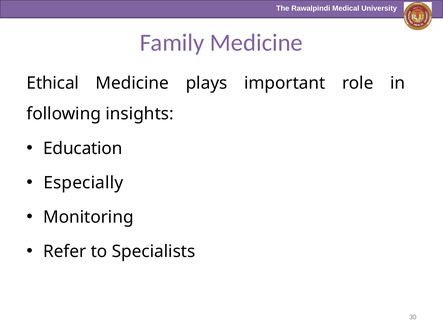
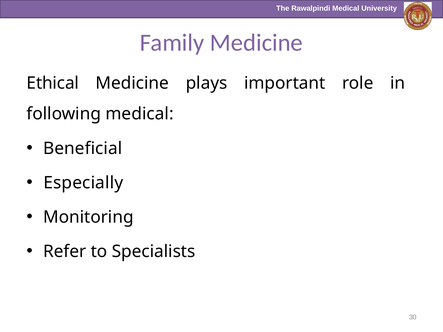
following insights: insights -> medical
Education: Education -> Beneficial
